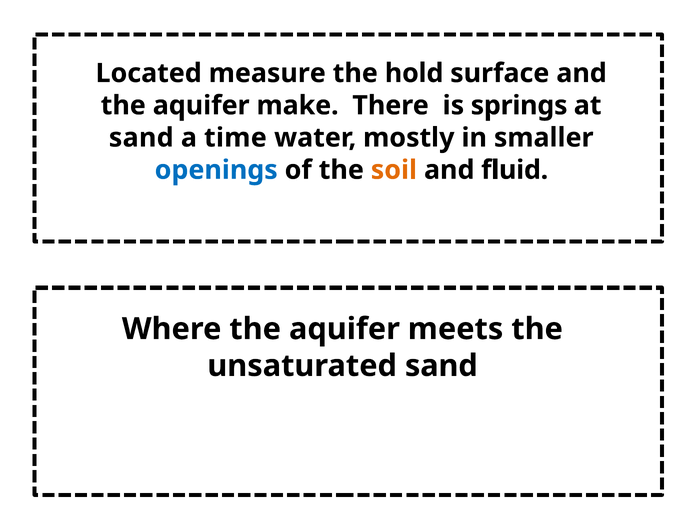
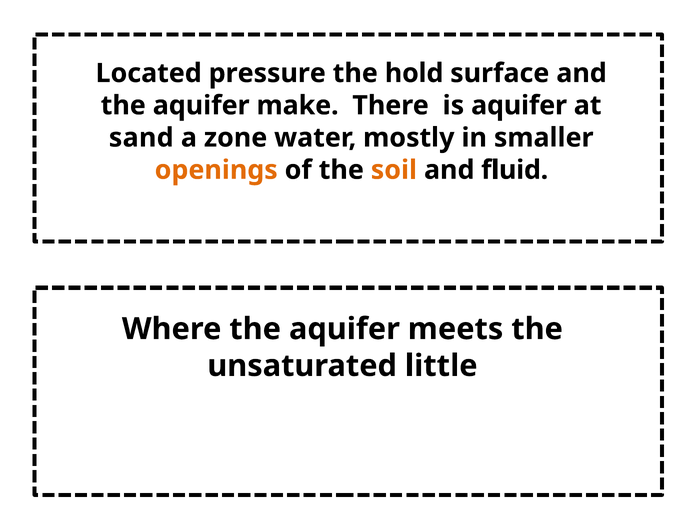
measure: measure -> pressure
is springs: springs -> aquifer
time: time -> zone
openings colour: blue -> orange
unsaturated sand: sand -> little
